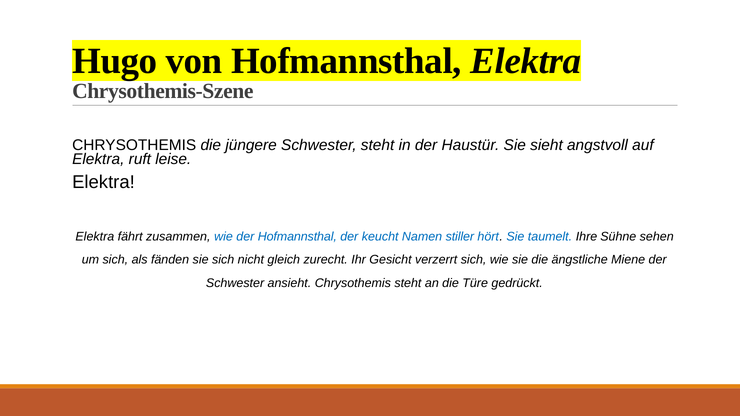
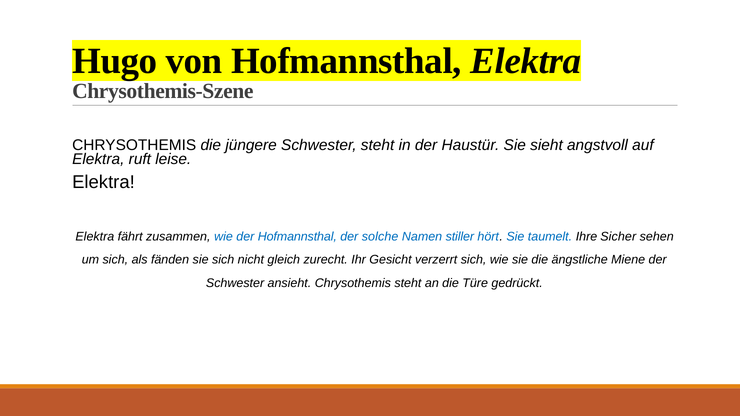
keucht: keucht -> solche
Sühne: Sühne -> Sicher
